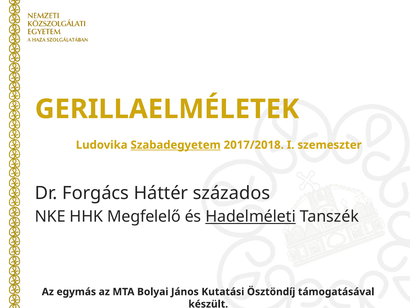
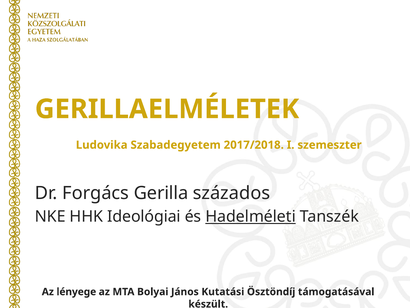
Szabadegyetem underline: present -> none
Háttér: Háttér -> Gerilla
Megfelelő: Megfelelő -> Ideológiai
egymás: egymás -> lényege
